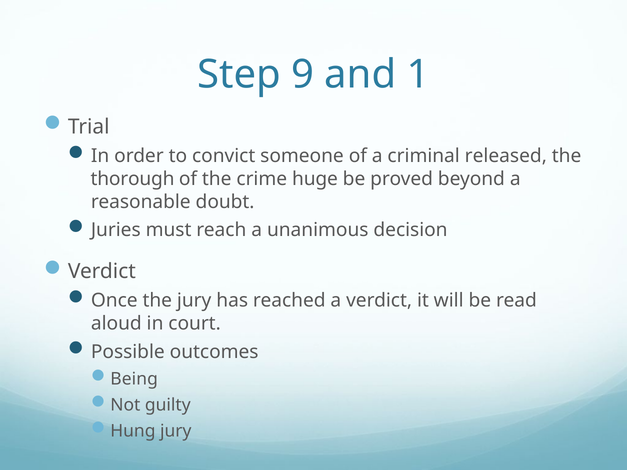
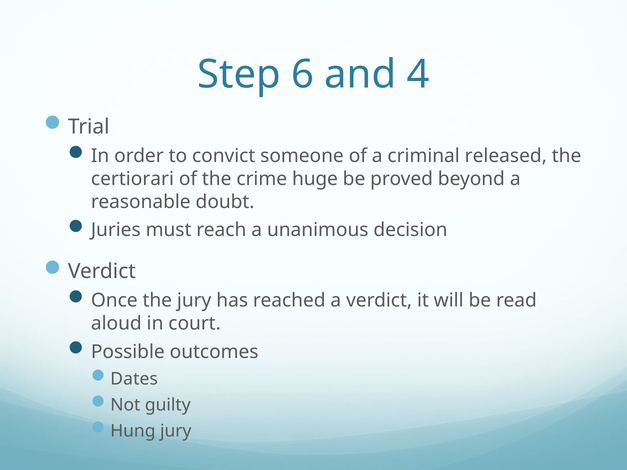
9: 9 -> 6
1: 1 -> 4
thorough: thorough -> certiorari
Being: Being -> Dates
